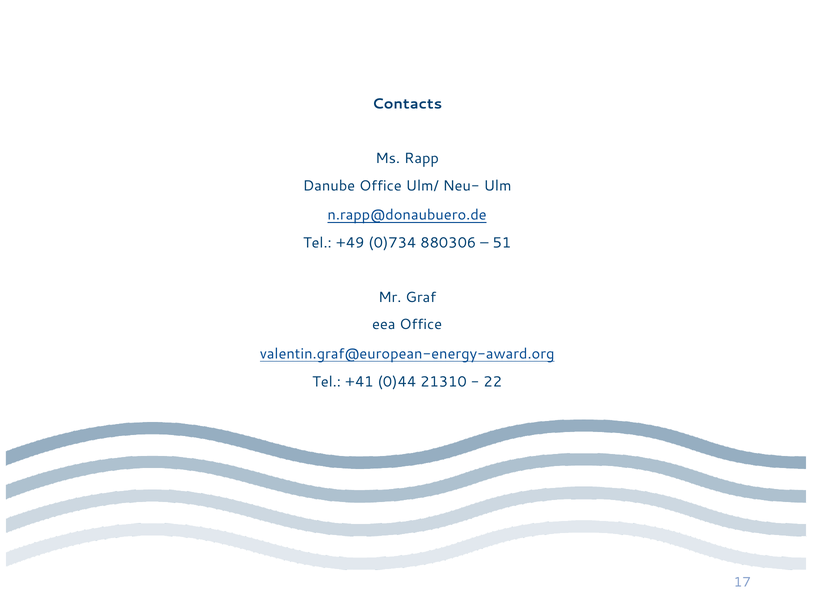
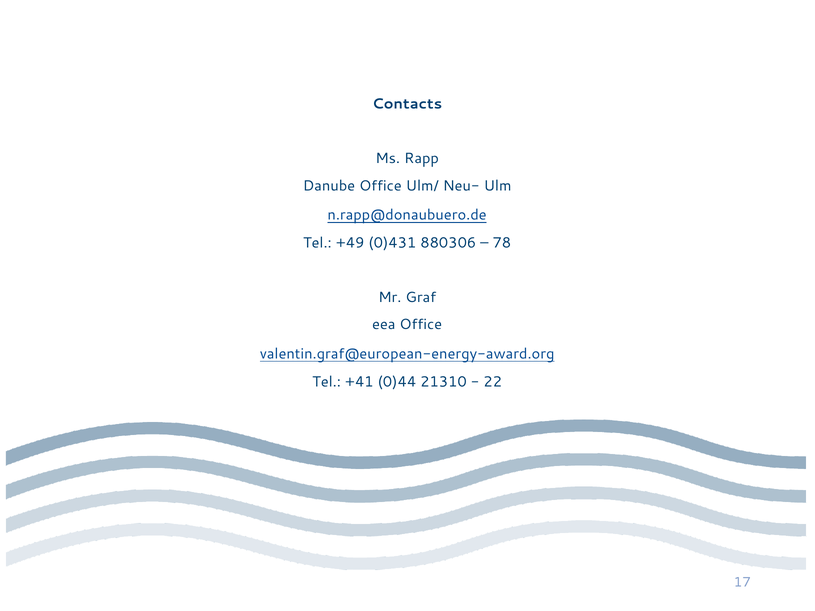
0)734: 0)734 -> 0)431
51: 51 -> 78
